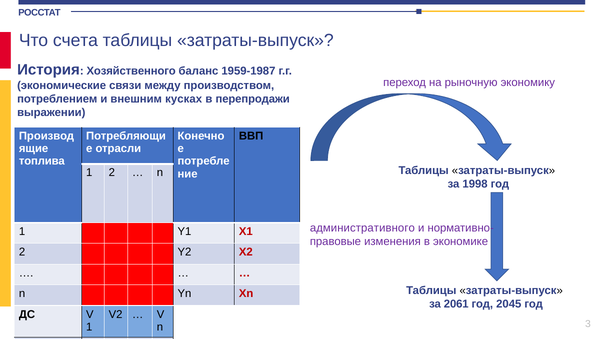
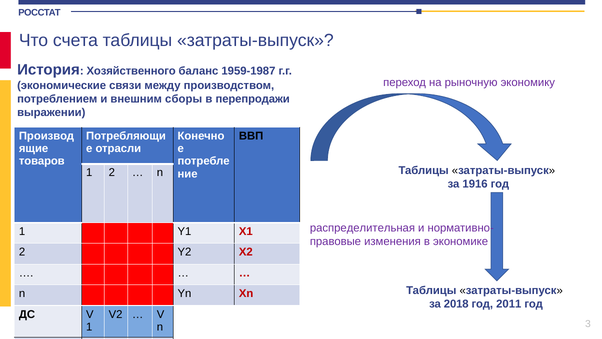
кусках: кусках -> сборы
топлива: топлива -> товаров
1998: 1998 -> 1916
административного: административного -> распределительная
2061: 2061 -> 2018
2045: 2045 -> 2011
